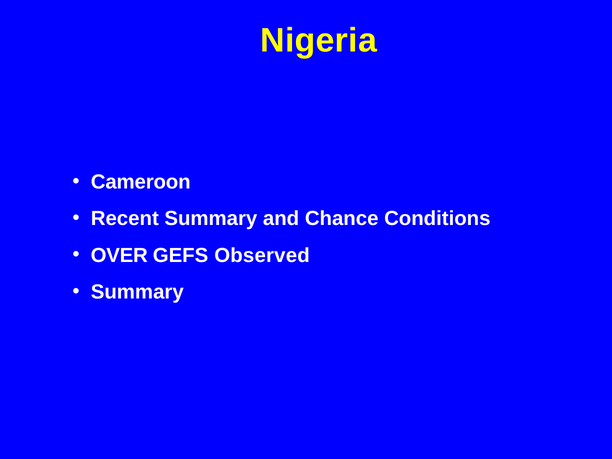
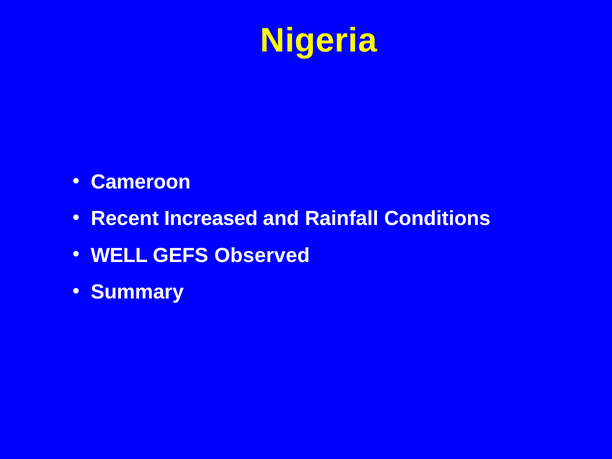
Recent Summary: Summary -> Increased
Chance: Chance -> Rainfall
OVER: OVER -> WELL
